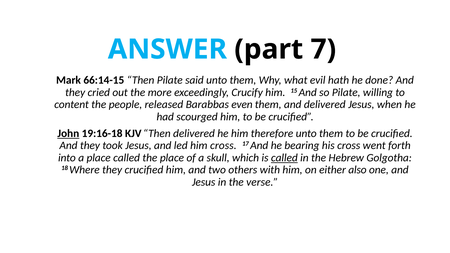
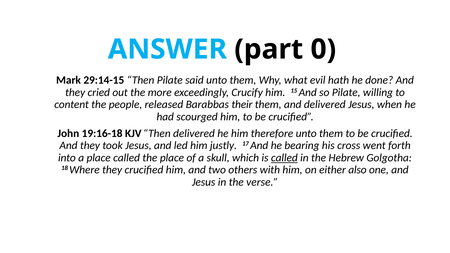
7: 7 -> 0
66:14-15: 66:14-15 -> 29:14-15
even: even -> their
John underline: present -> none
him cross: cross -> justly
